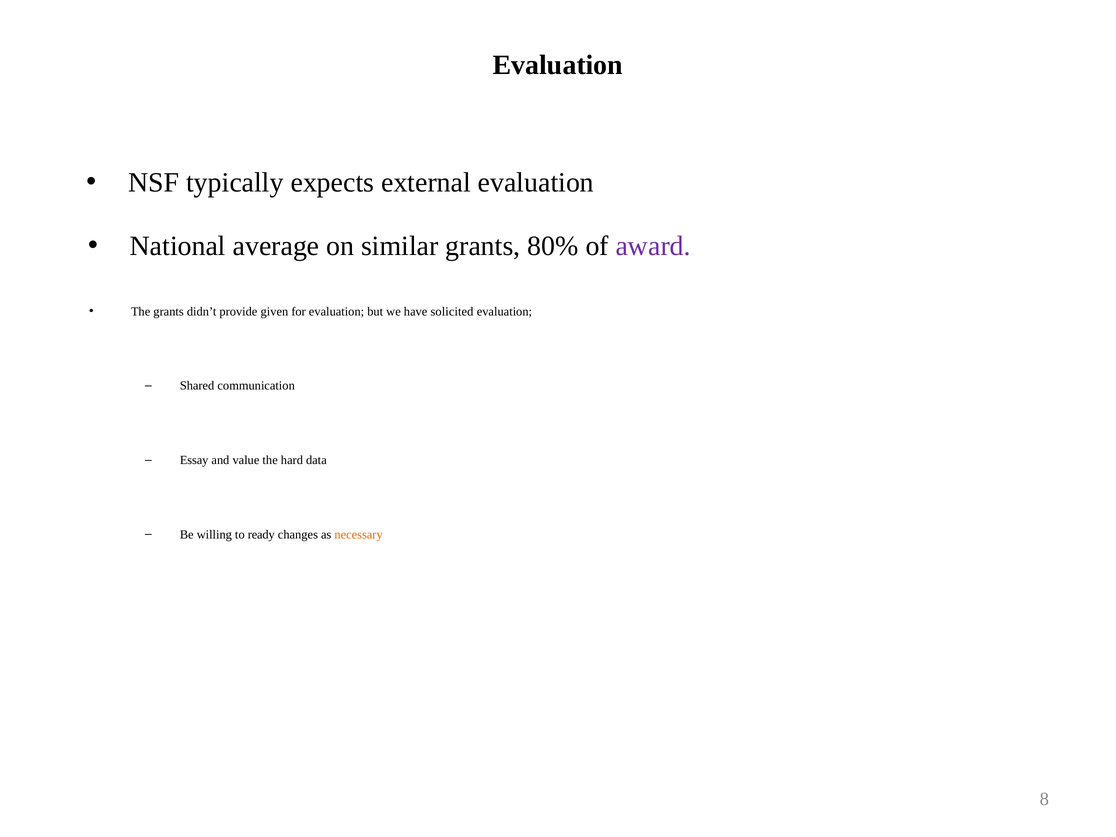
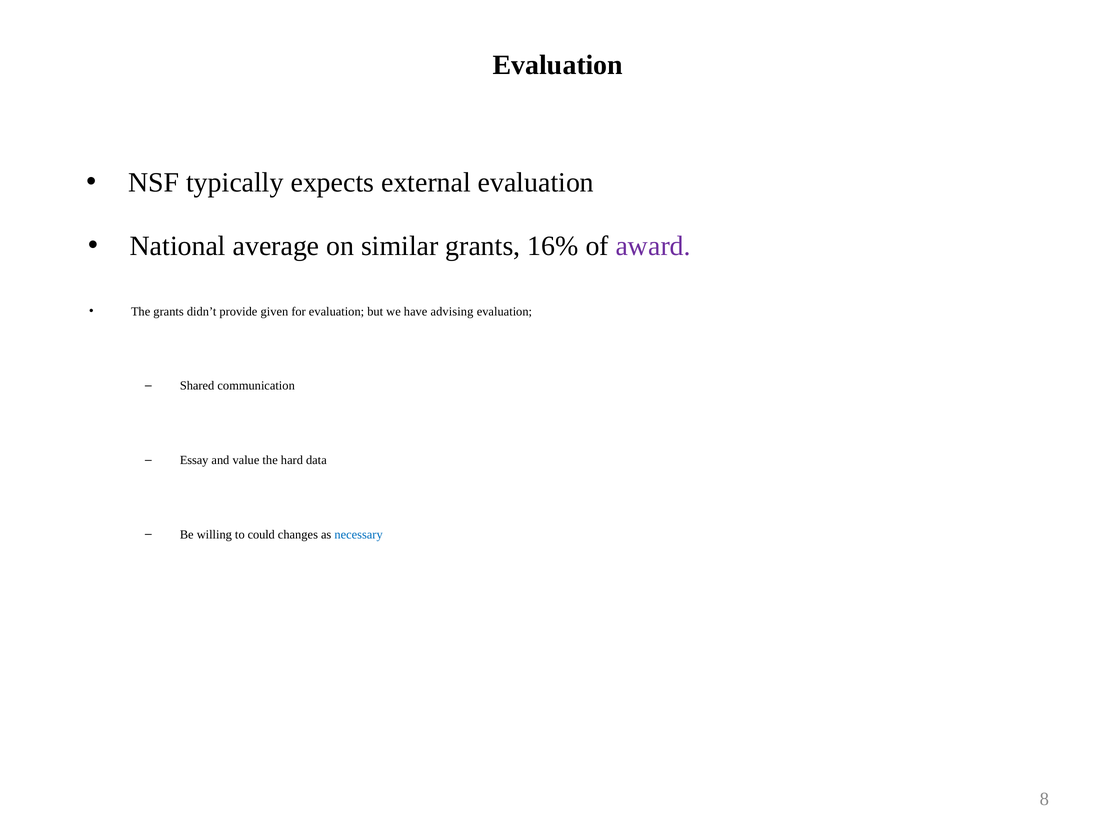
80%: 80% -> 16%
solicited: solicited -> advising
ready: ready -> could
necessary colour: orange -> blue
